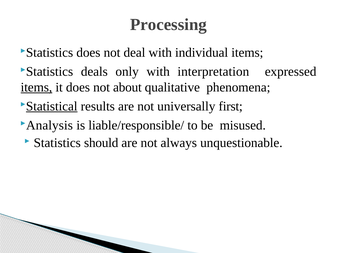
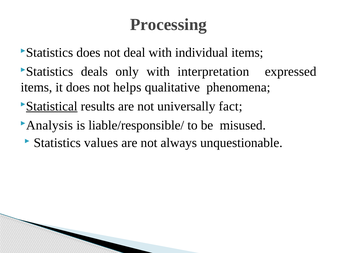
items at (36, 87) underline: present -> none
about: about -> helps
first: first -> fact
should: should -> values
